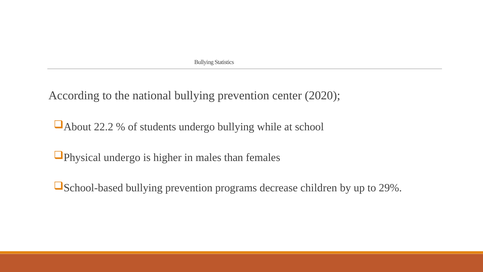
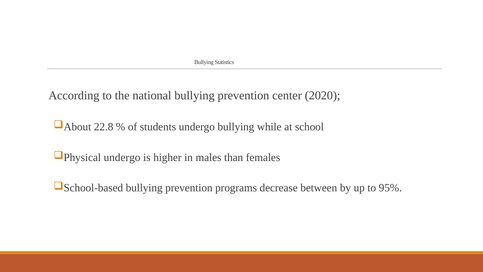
22.2: 22.2 -> 22.8
children: children -> between
29%: 29% -> 95%
